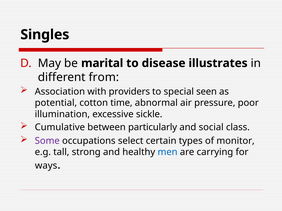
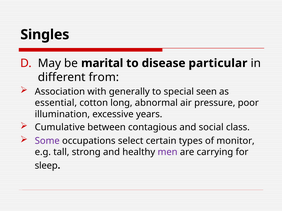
illustrates: illustrates -> particular
providers: providers -> generally
potential: potential -> essential
time: time -> long
sickle: sickle -> years
particularly: particularly -> contagious
men colour: blue -> purple
ways: ways -> sleep
